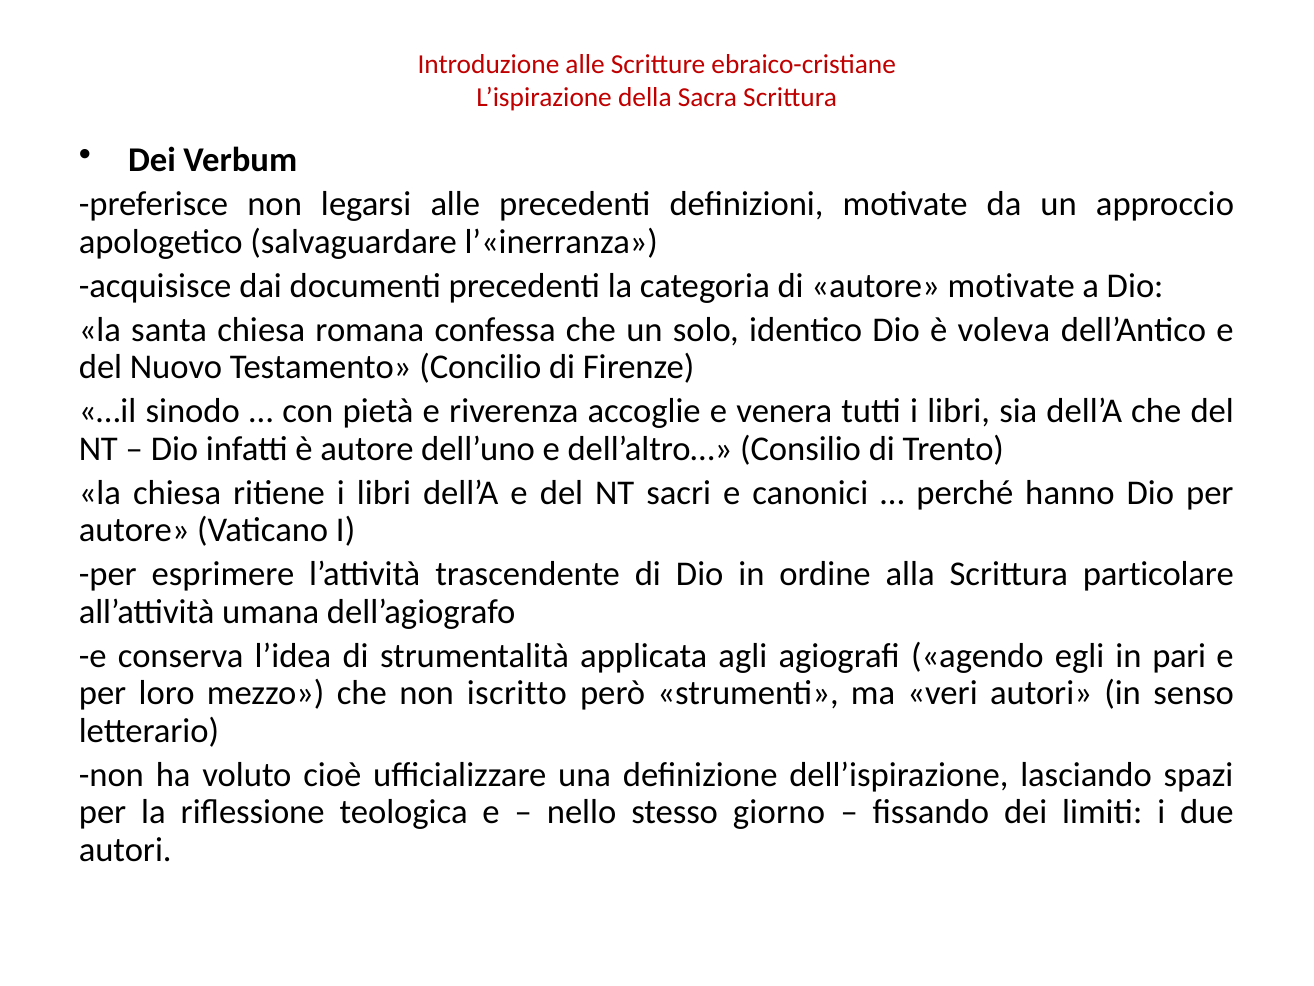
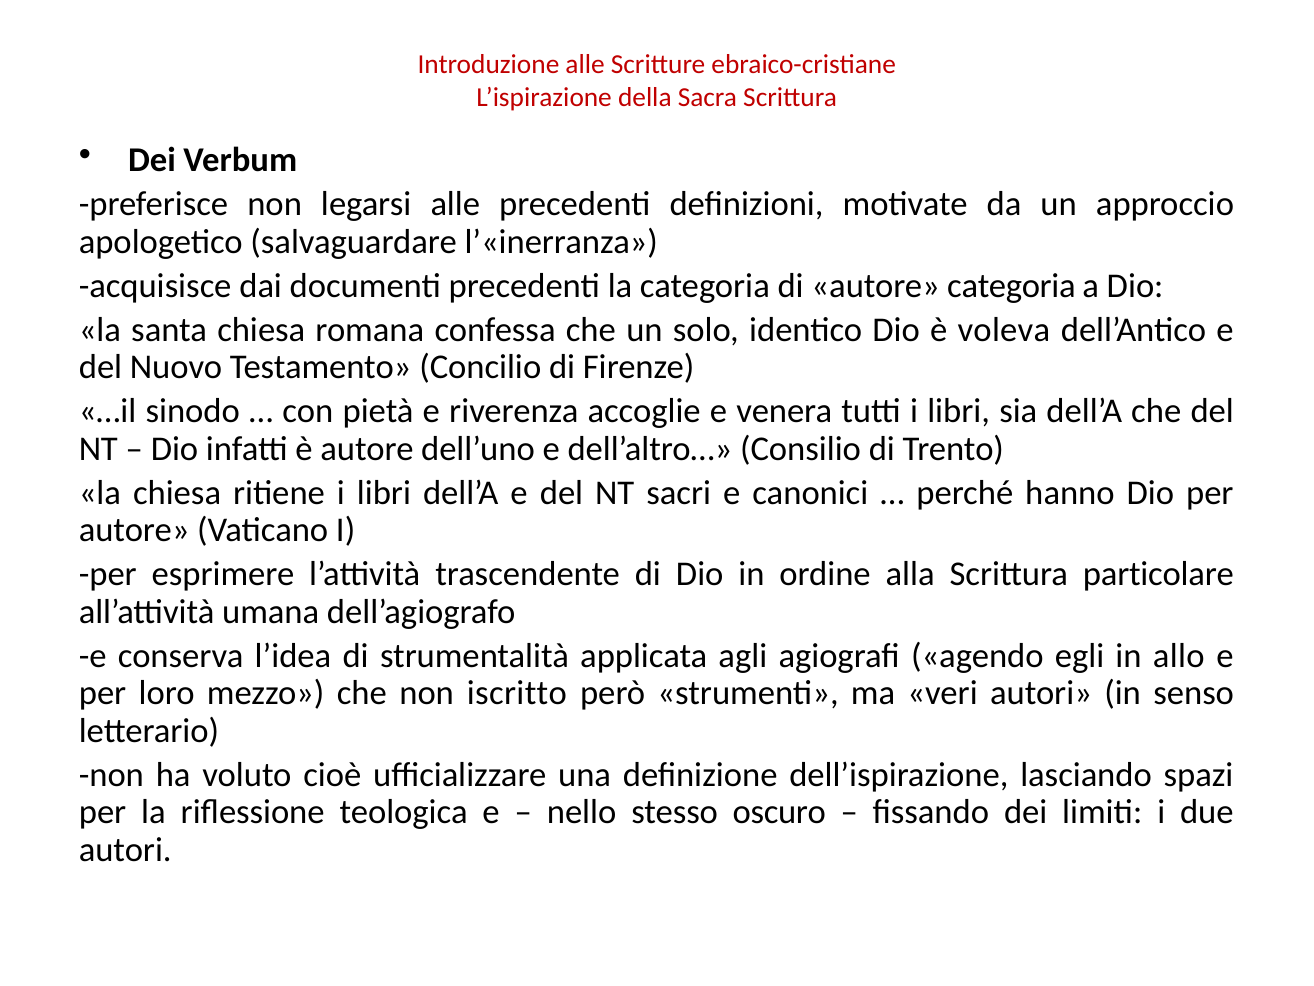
autore motivate: motivate -> categoria
pari: pari -> allo
giorno: giorno -> oscuro
